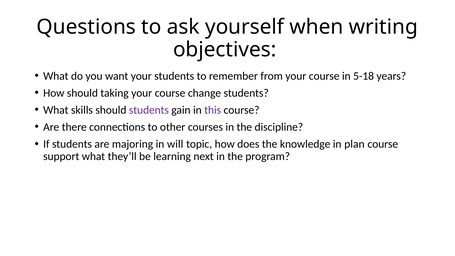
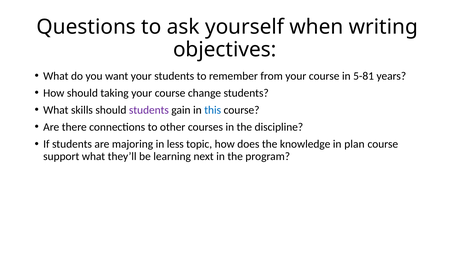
5-18: 5-18 -> 5-81
this colour: purple -> blue
will: will -> less
